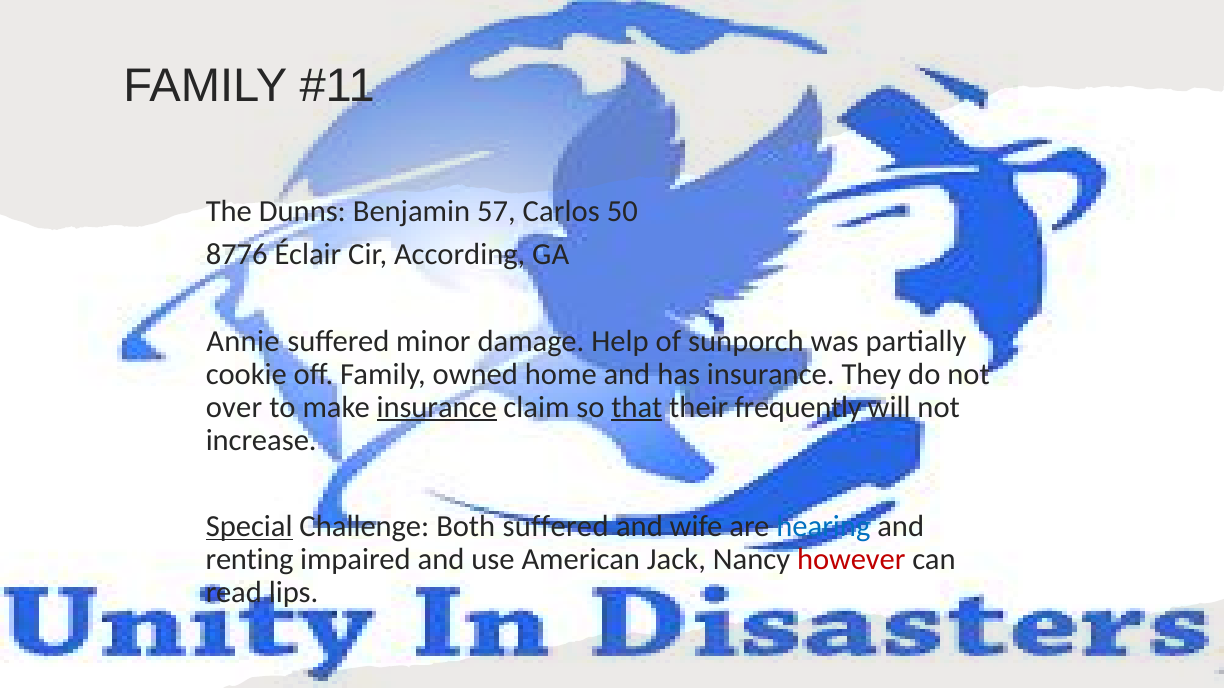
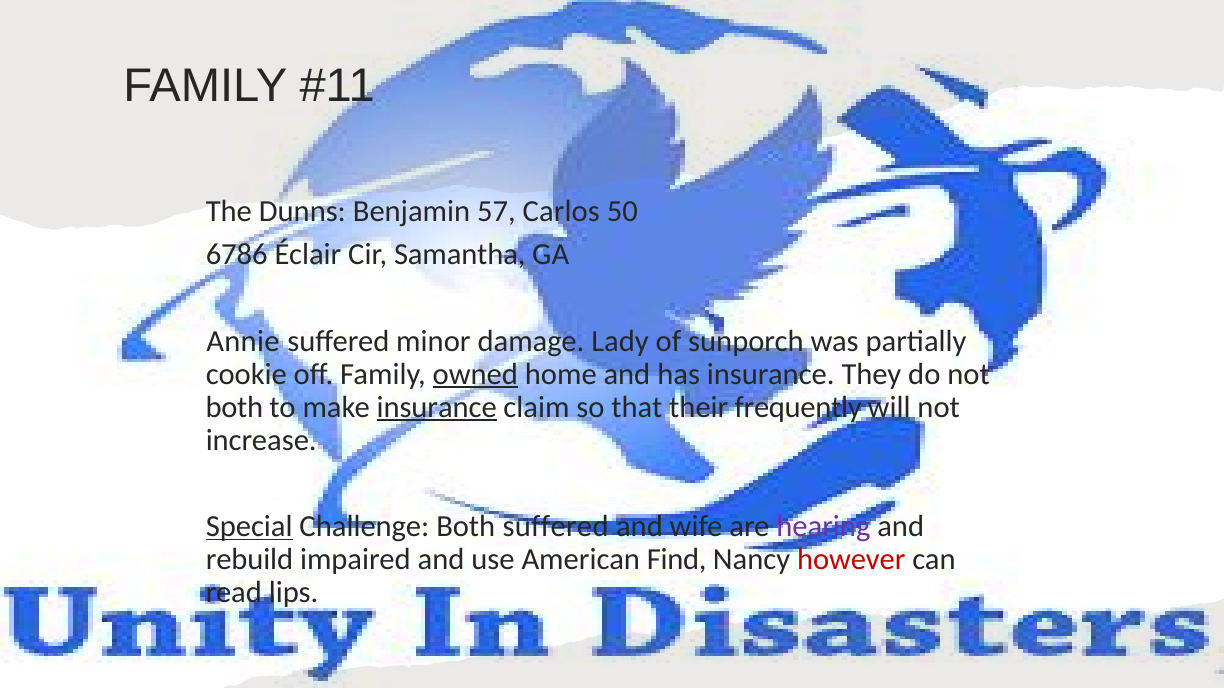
8776: 8776 -> 6786
According: According -> Samantha
Help: Help -> Lady
owned underline: none -> present
over at (234, 407): over -> both
that underline: present -> none
hearing colour: blue -> purple
renting: renting -> rebuild
Jack: Jack -> Find
